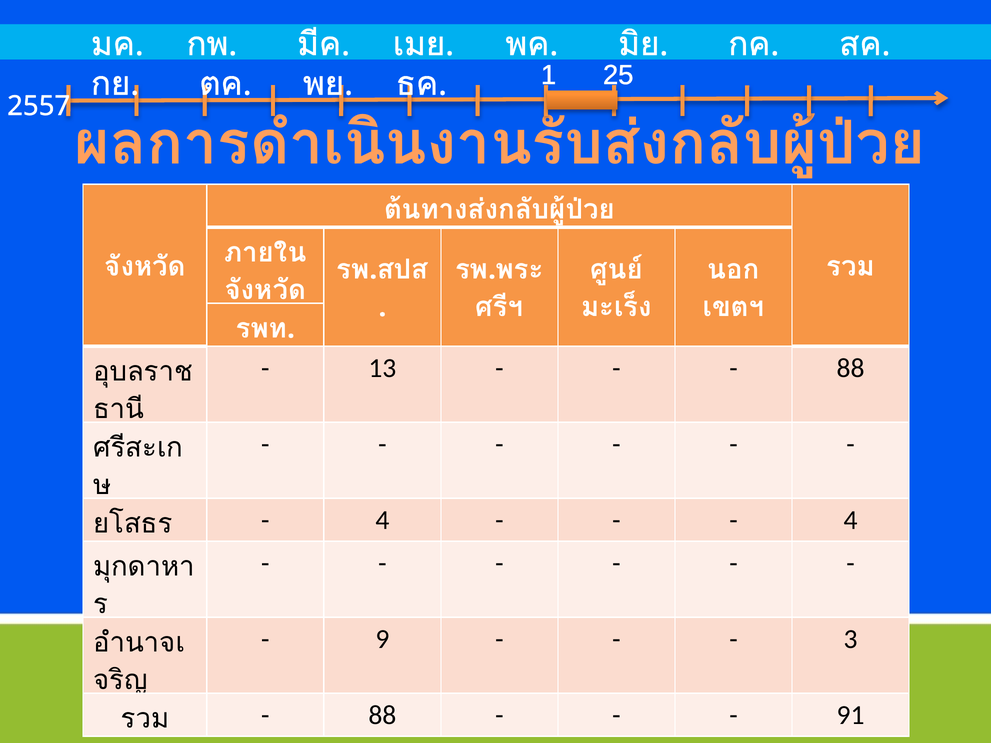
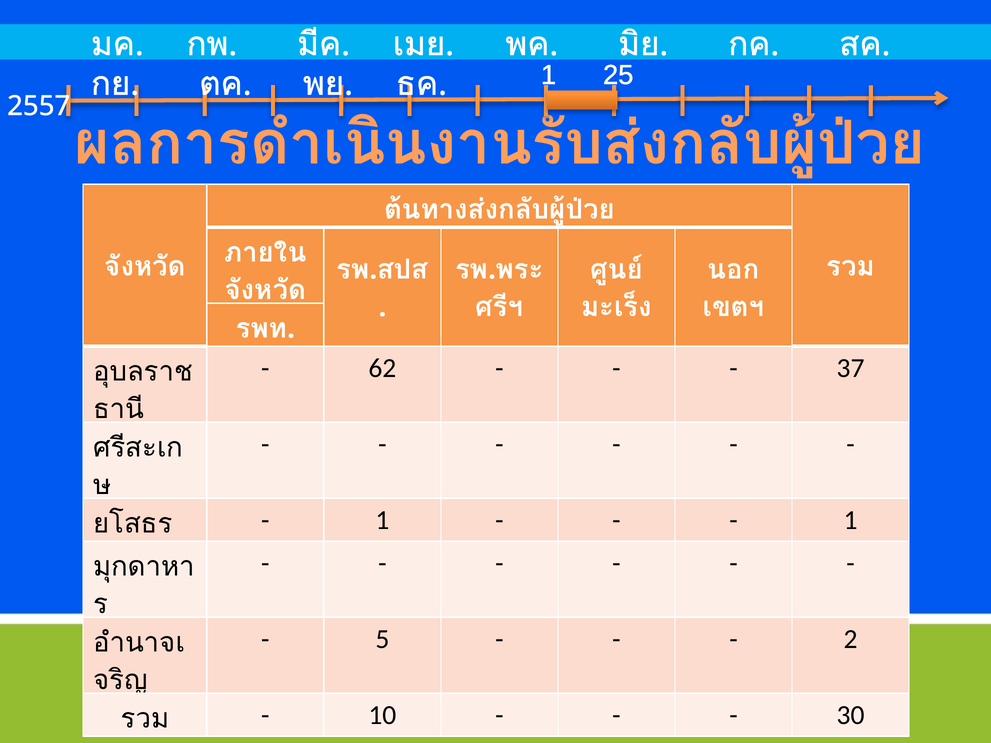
13: 13 -> 62
88 at (851, 368): 88 -> 37
4 at (382, 521): 4 -> 1
4 at (851, 521): 4 -> 1
9: 9 -> 5
3: 3 -> 2
88 at (382, 716): 88 -> 10
91: 91 -> 30
